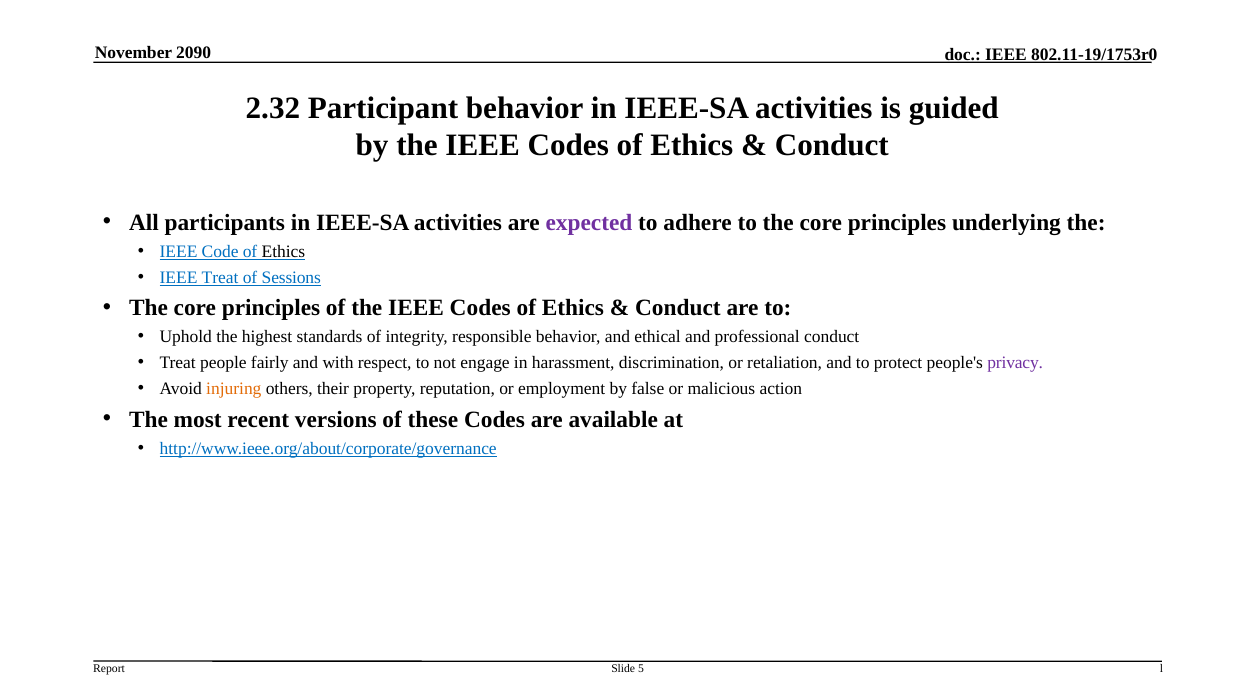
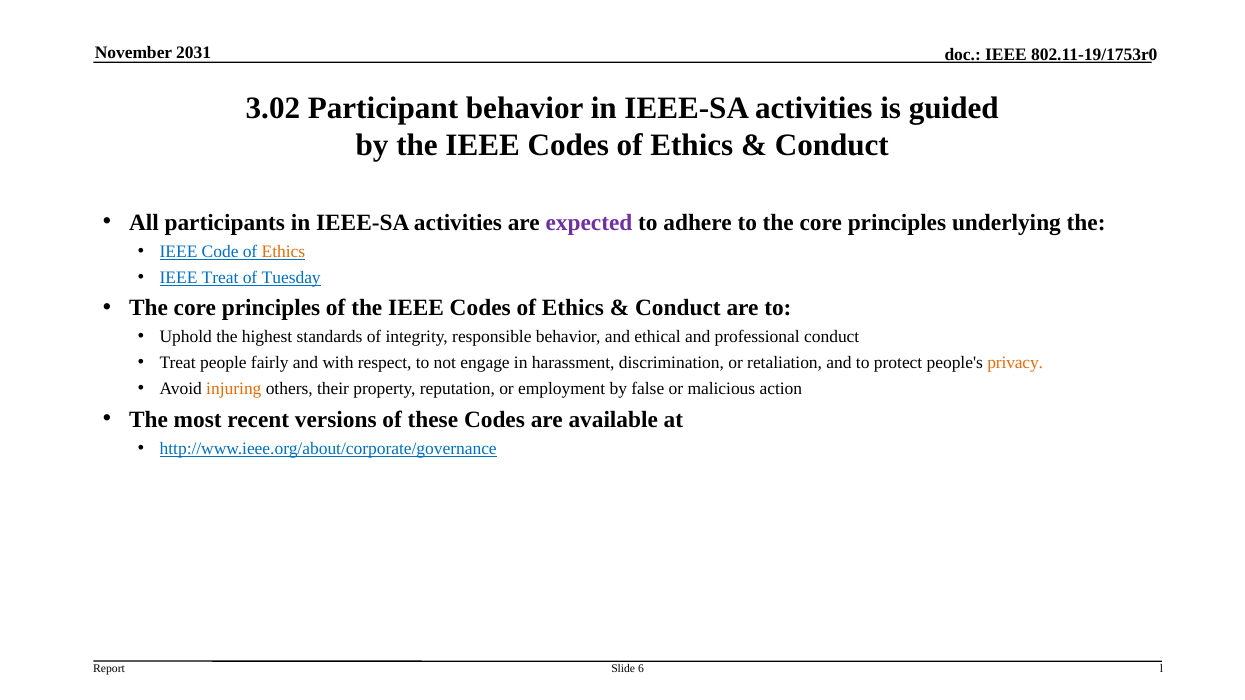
2090: 2090 -> 2031
2.32: 2.32 -> 3.02
Ethics at (283, 252) colour: black -> orange
Sessions: Sessions -> Tuesday
privacy colour: purple -> orange
5: 5 -> 6
